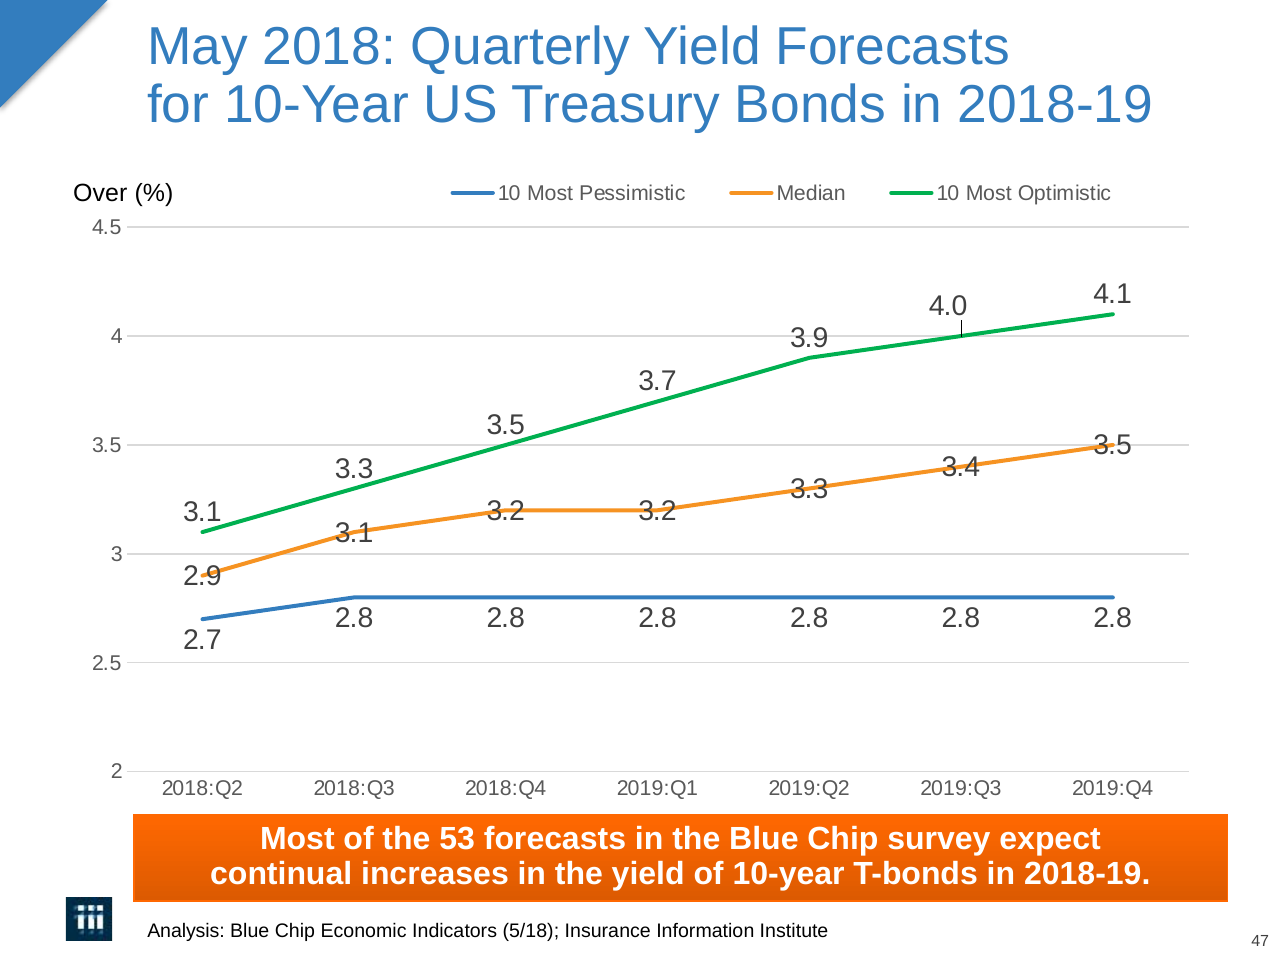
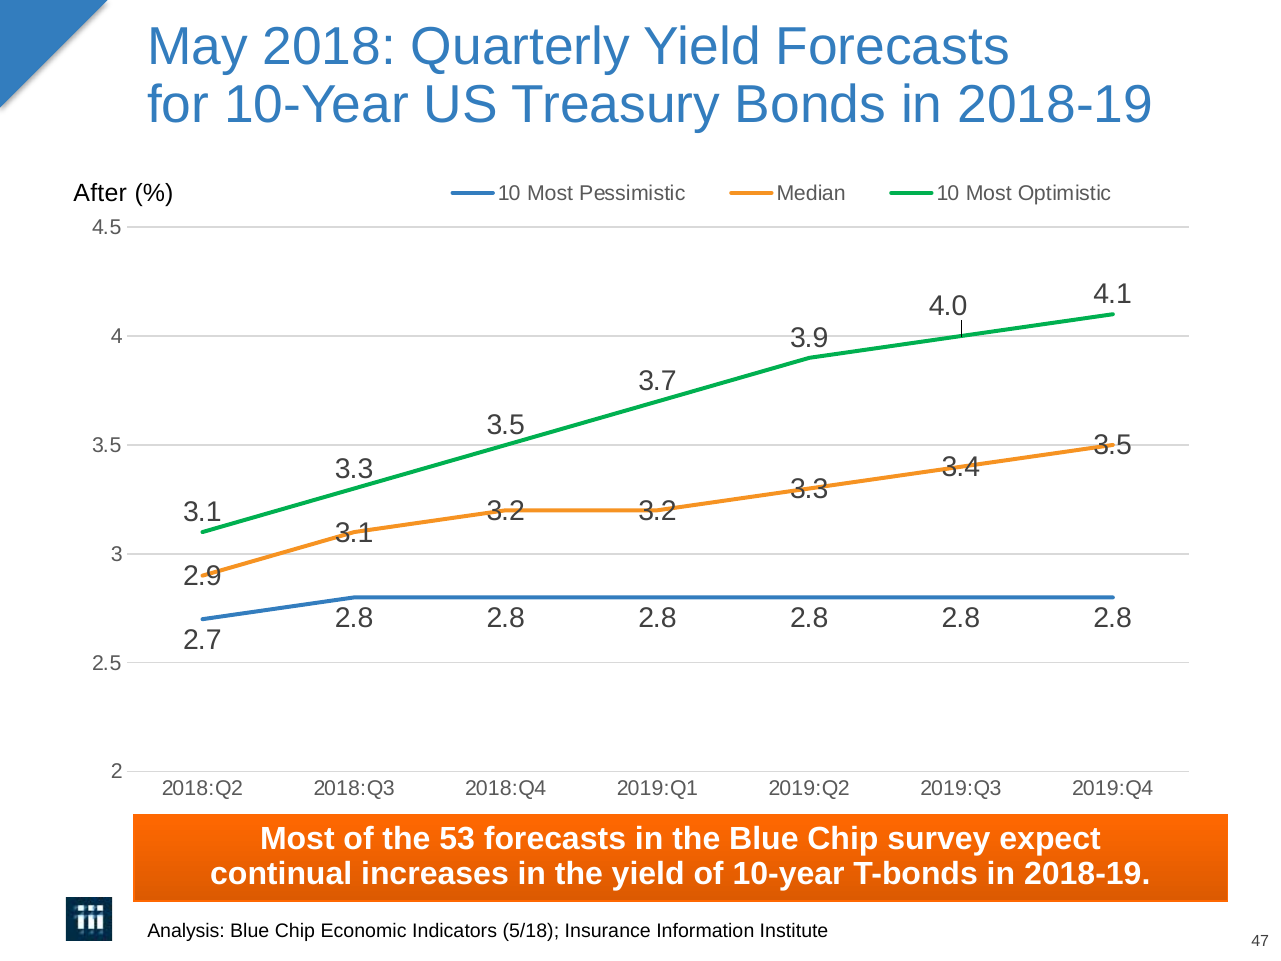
Over: Over -> After
